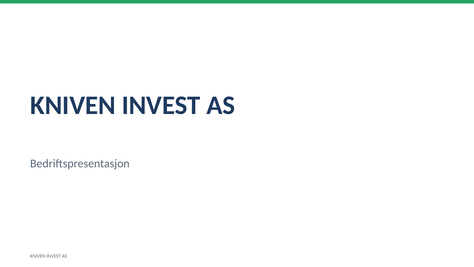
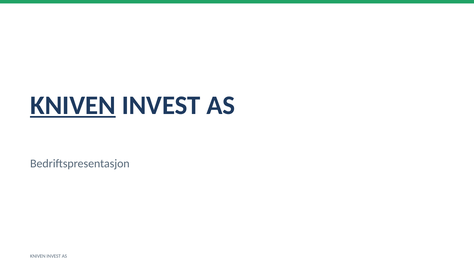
KNIVEN at (73, 105) underline: none -> present
